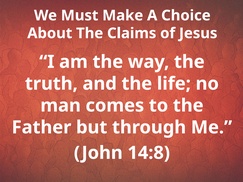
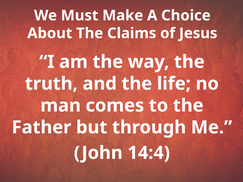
14:8: 14:8 -> 14:4
